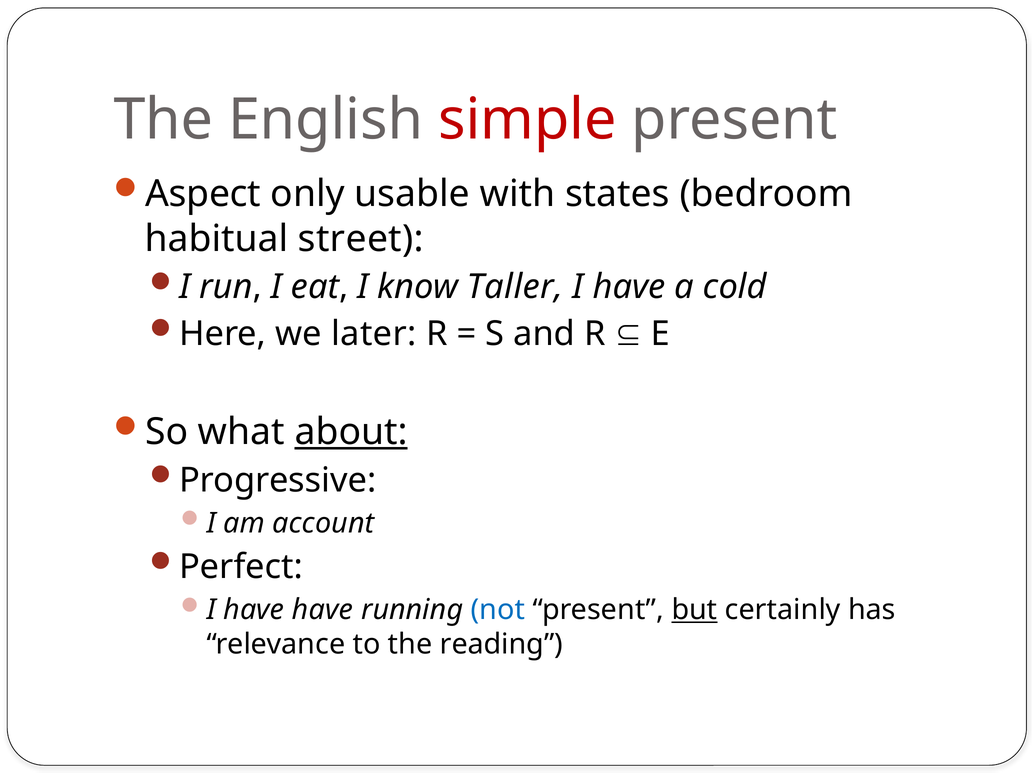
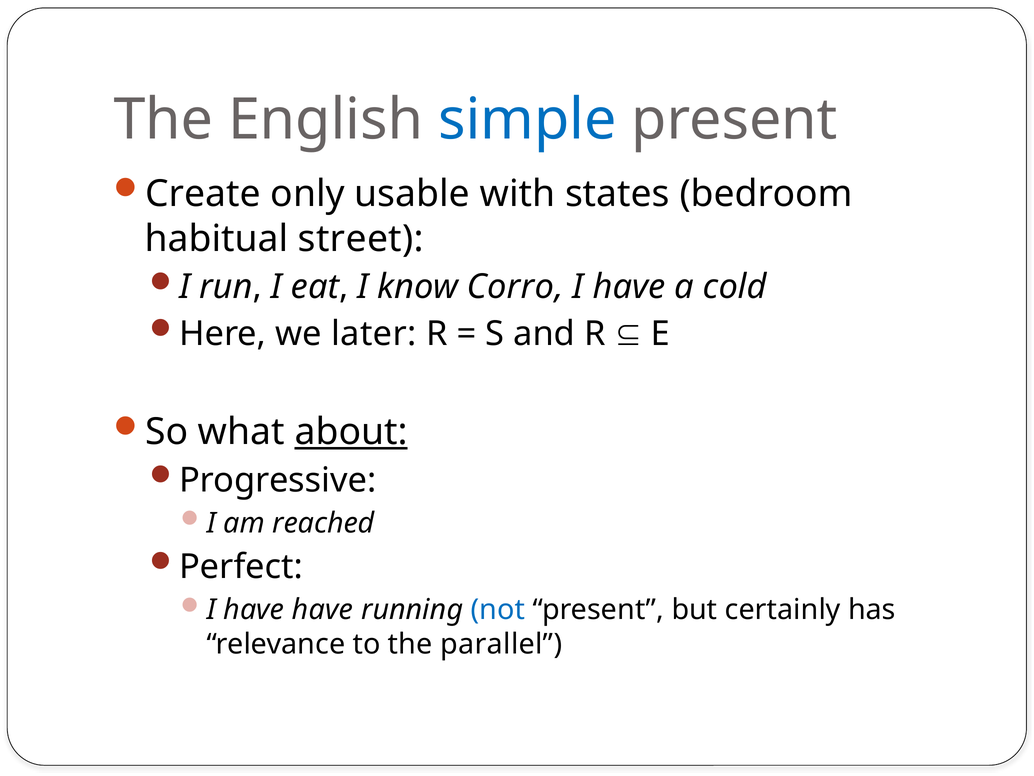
simple colour: red -> blue
Aspect: Aspect -> Create
Taller: Taller -> Corro
account: account -> reached
but underline: present -> none
reading: reading -> parallel
